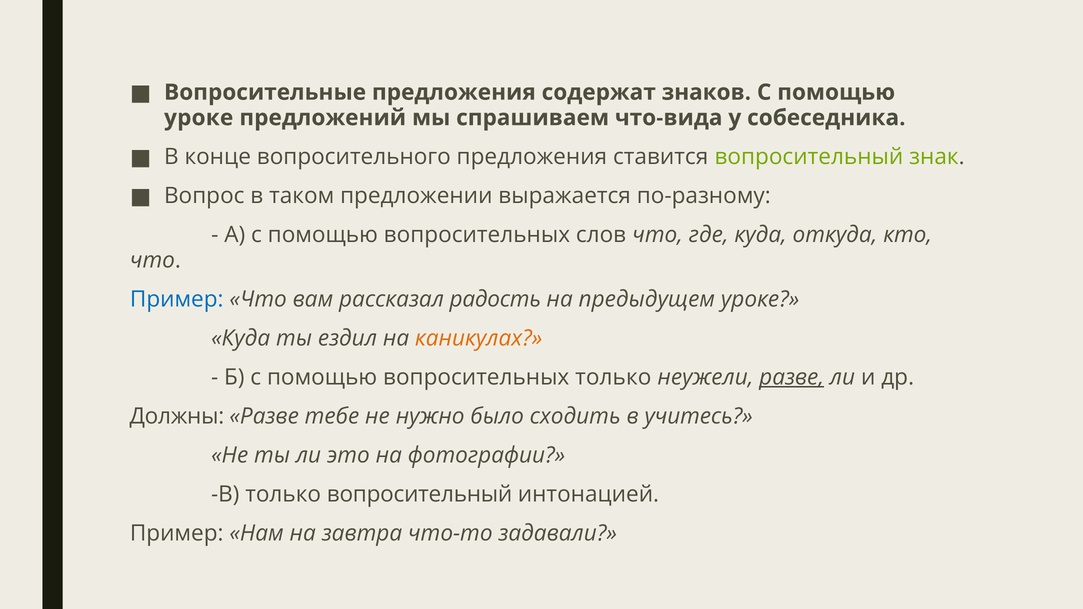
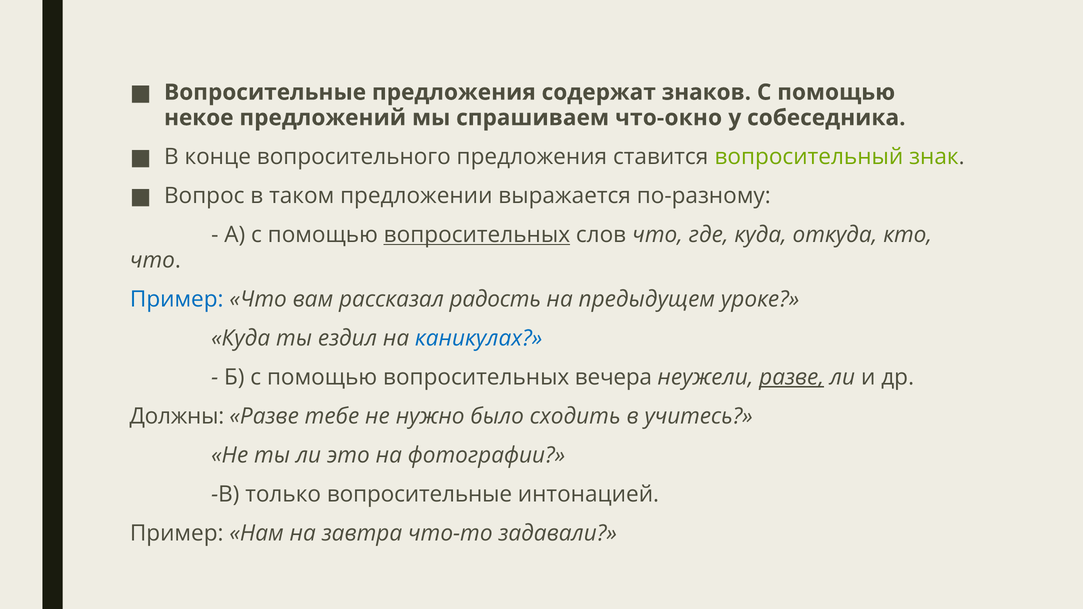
уроке at (199, 118): уроке -> некое
что-вида: что-вида -> что-окно
вопросительных at (477, 235) underline: none -> present
каникулах colour: orange -> blue
вопросительных только: только -> вечера
только вопросительный: вопросительный -> вопросительные
